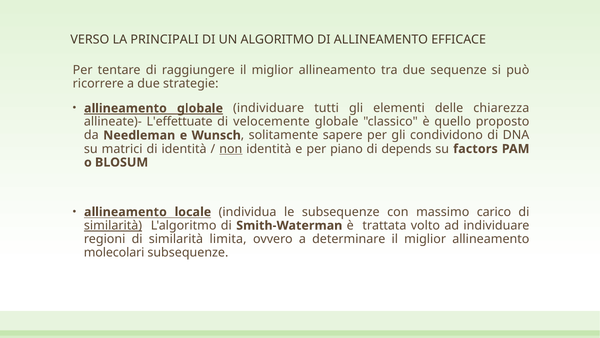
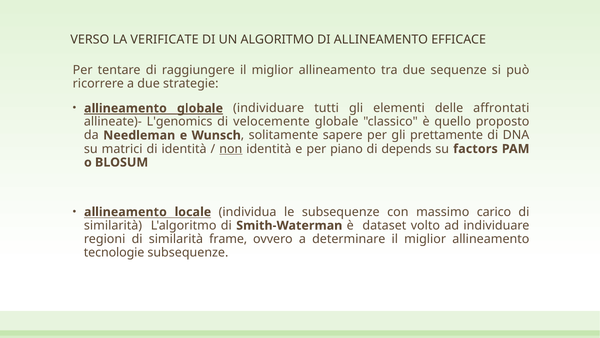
PRINCIPALI: PRINCIPALI -> VERIFICATE
chiarezza: chiarezza -> affrontati
L'effettuate: L'effettuate -> L'genomics
condividono: condividono -> prettamente
similarità at (113, 225) underline: present -> none
trattata: trattata -> dataset
limita: limita -> frame
molecolari: molecolari -> tecnologie
